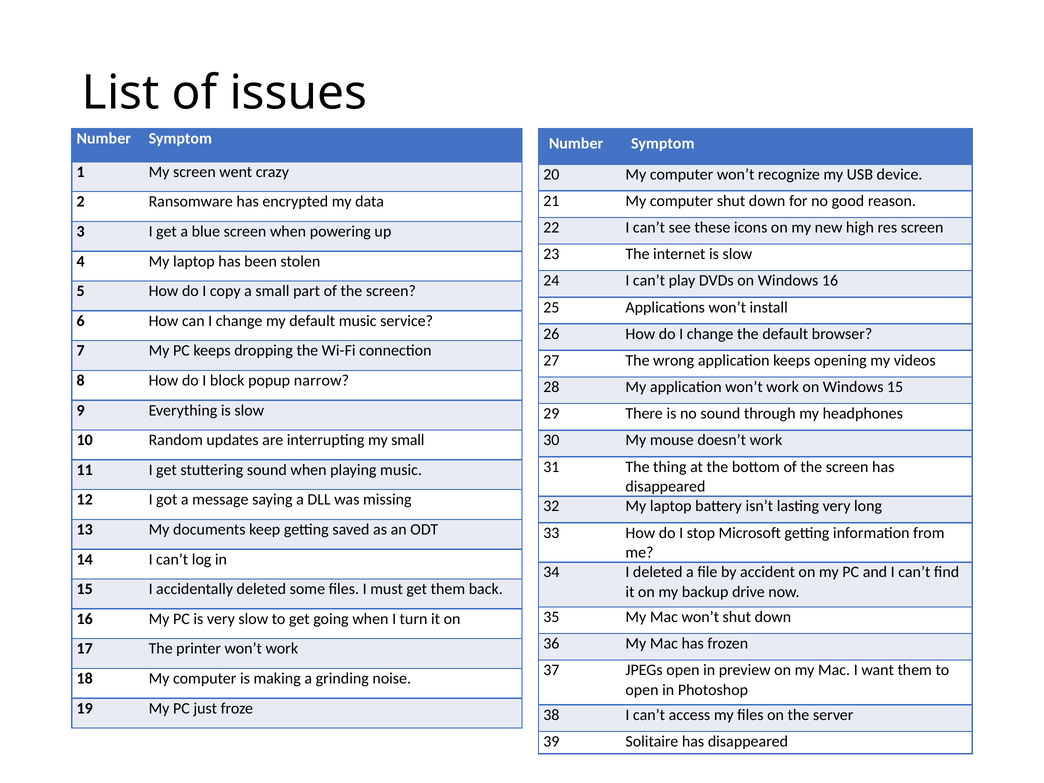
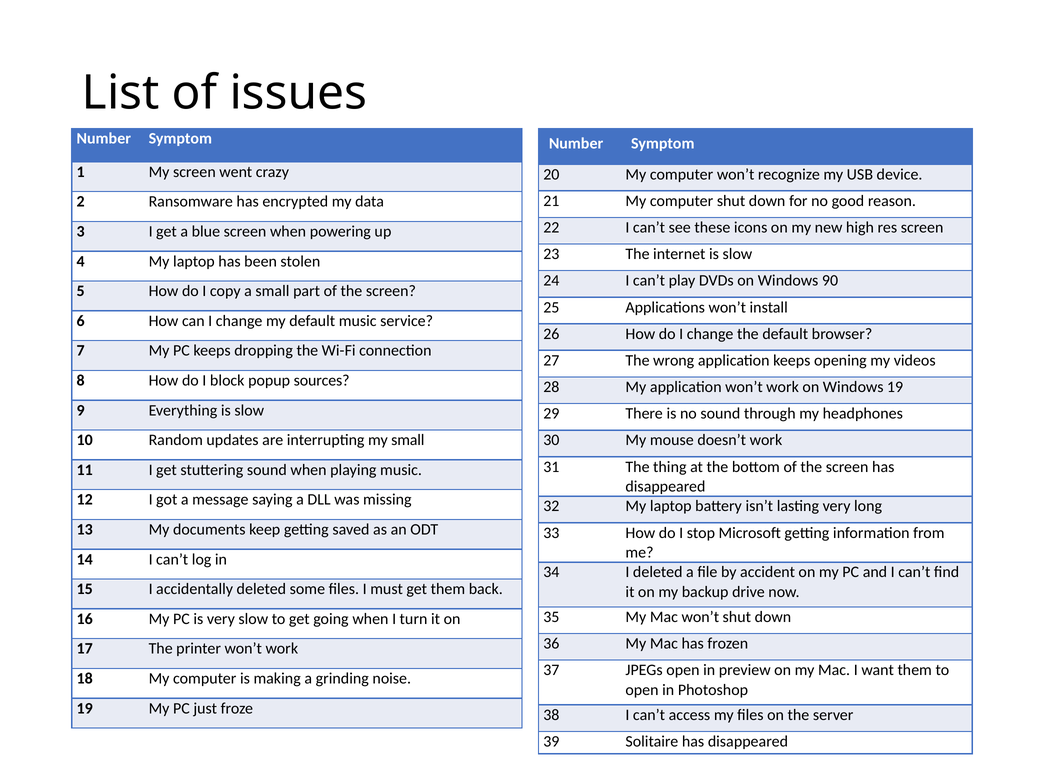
Windows 16: 16 -> 90
narrow: narrow -> sources
Windows 15: 15 -> 19
